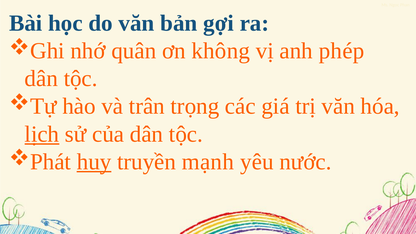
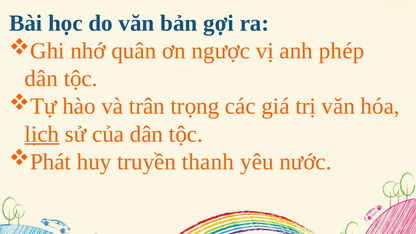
không: không -> ngược
huy underline: present -> none
mạnh: mạnh -> thanh
